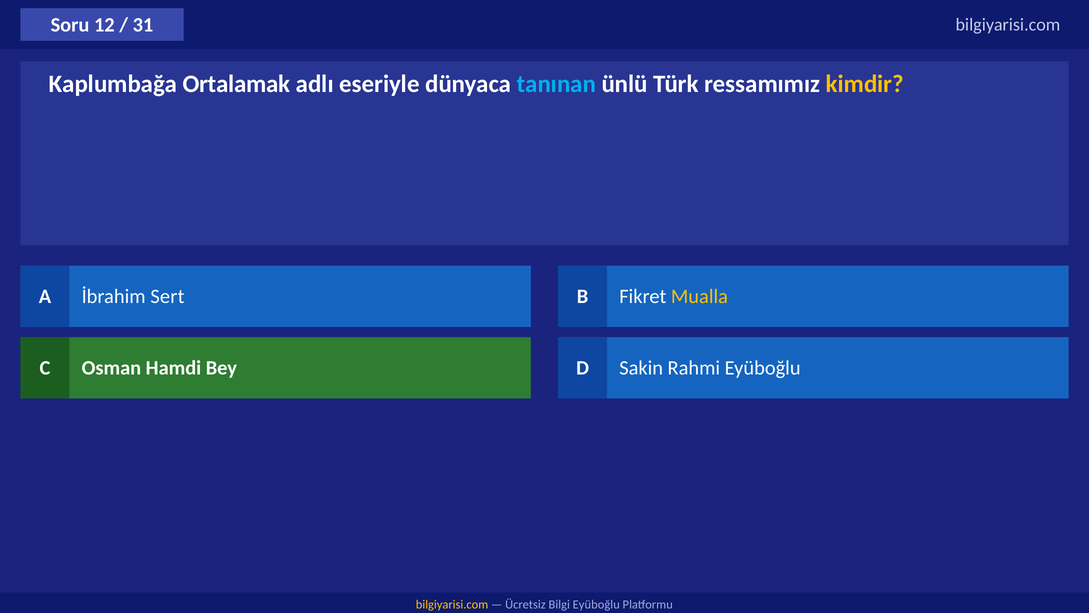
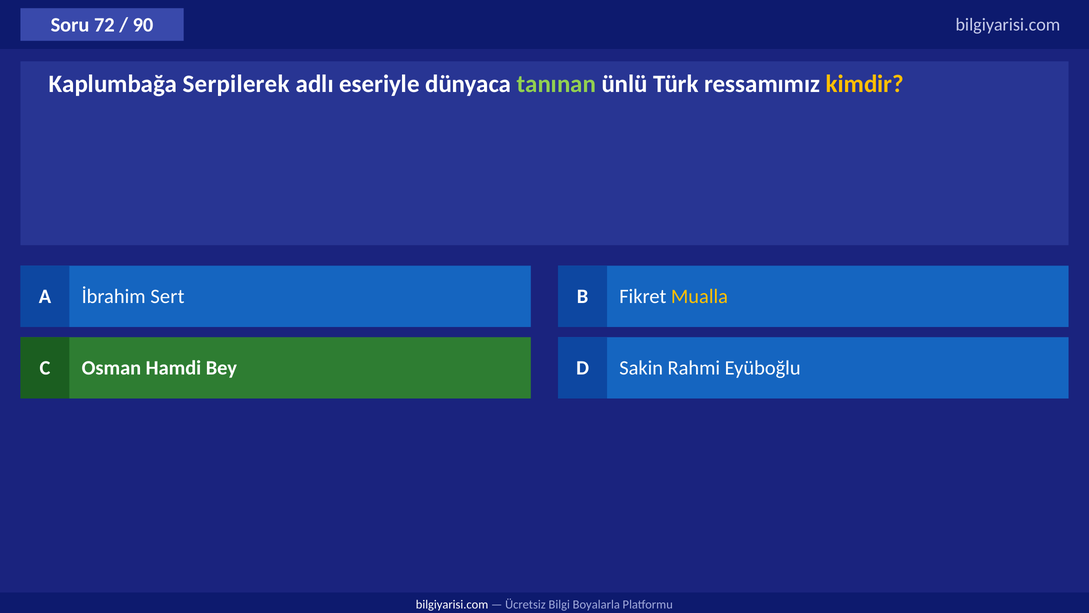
12: 12 -> 72
31: 31 -> 90
Ortalamak: Ortalamak -> Serpilerek
tanınan colour: light blue -> light green
bilgiyarisi.com at (452, 604) colour: yellow -> white
Bilgi Eyüboğlu: Eyüboğlu -> Boyalarla
